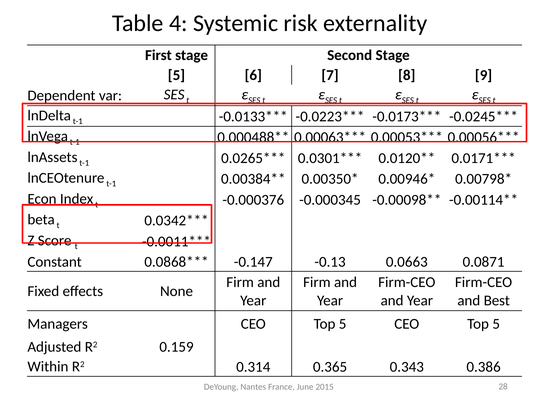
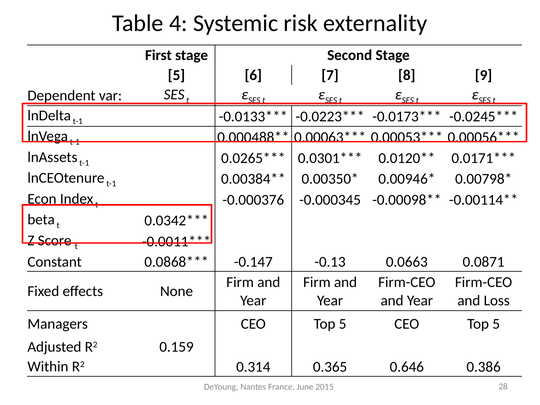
Best: Best -> Loss
0.343: 0.343 -> 0.646
